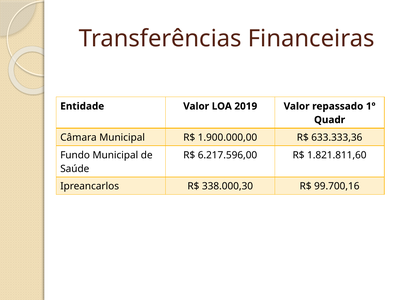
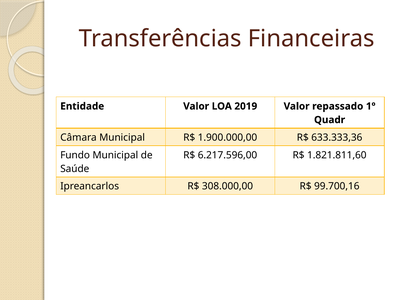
338.000,30: 338.000,30 -> 308.000,00
